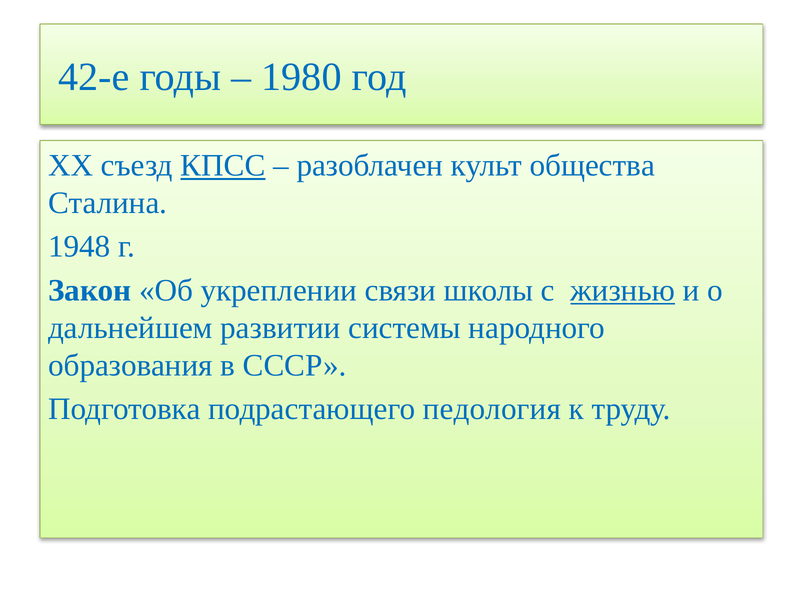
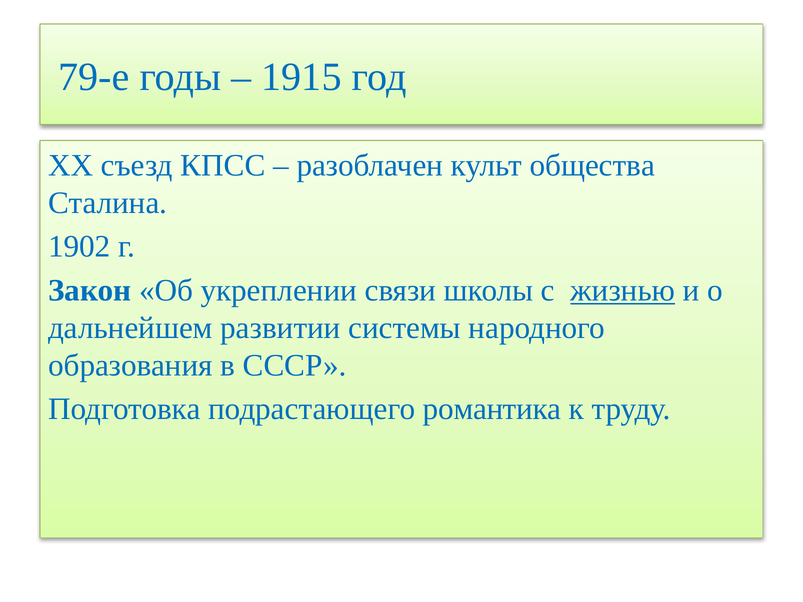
42-е: 42-е -> 79-е
1980: 1980 -> 1915
КПСС underline: present -> none
1948: 1948 -> 1902
педология: педология -> романтика
